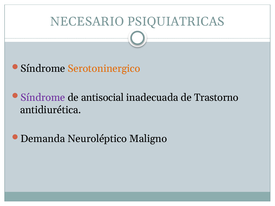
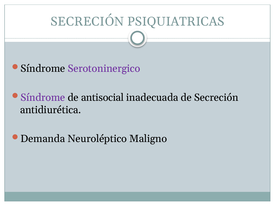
NECESARIO at (87, 22): NECESARIO -> SECRECIÓN
Serotoninergico colour: orange -> purple
de Trastorno: Trastorno -> Secreción
